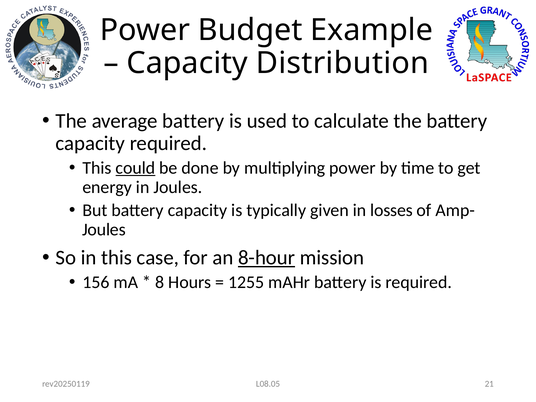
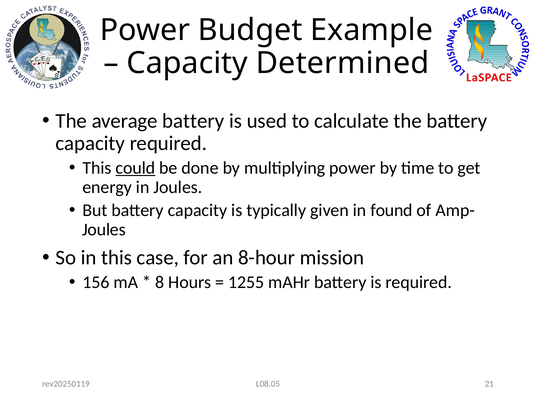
Distribution: Distribution -> Determined
losses: losses -> found
8-hour underline: present -> none
